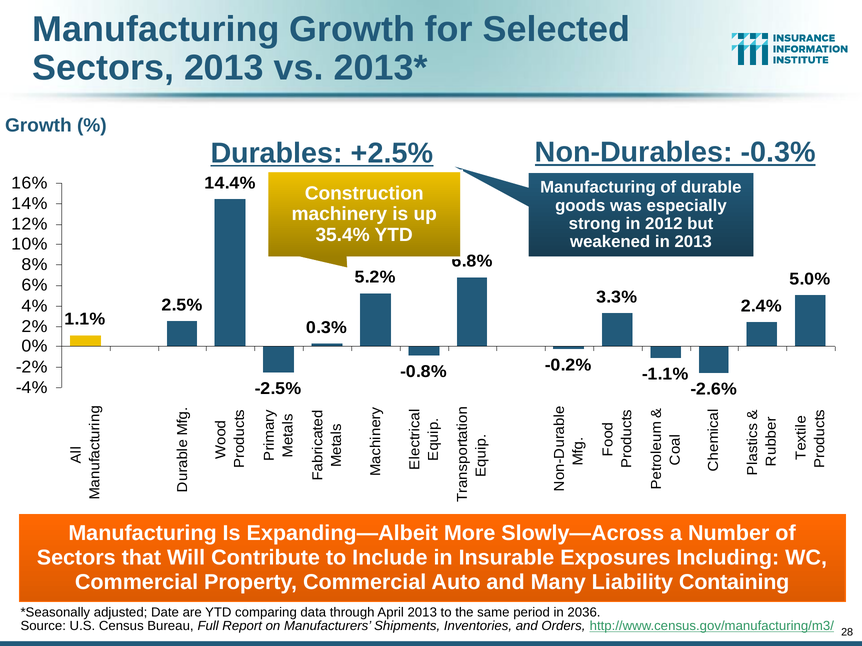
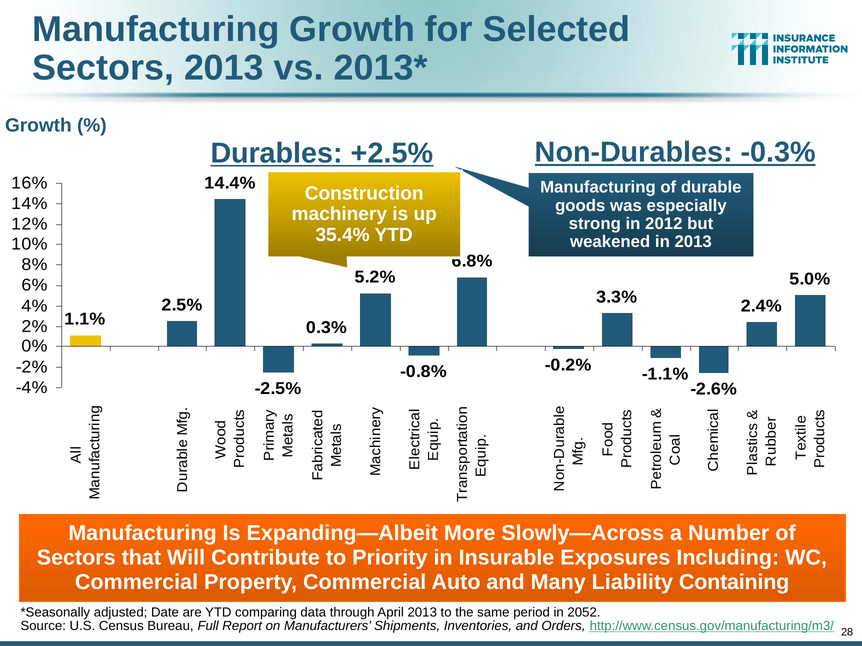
Include: Include -> Priority
2036: 2036 -> 2052
